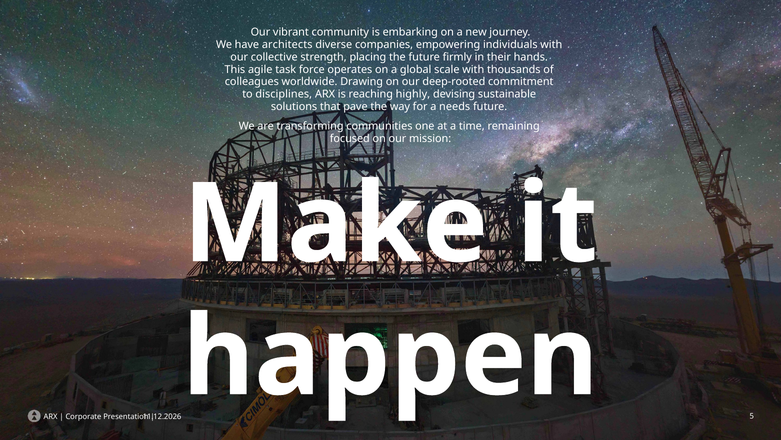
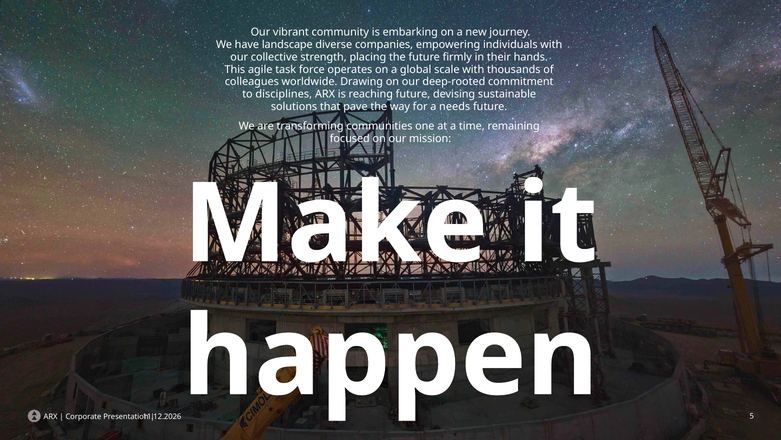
architects: architects -> landscape
reaching highly: highly -> future
